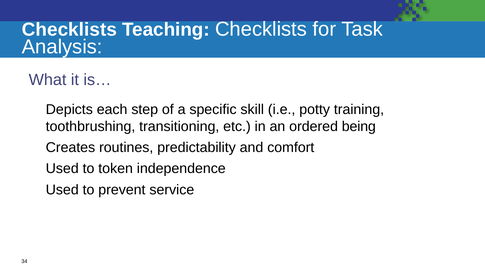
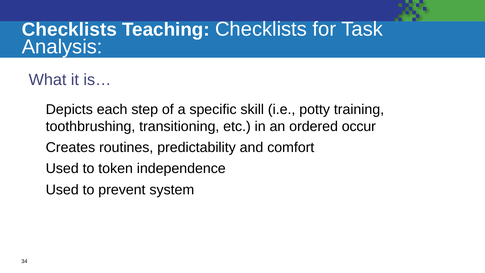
being: being -> occur
service: service -> system
